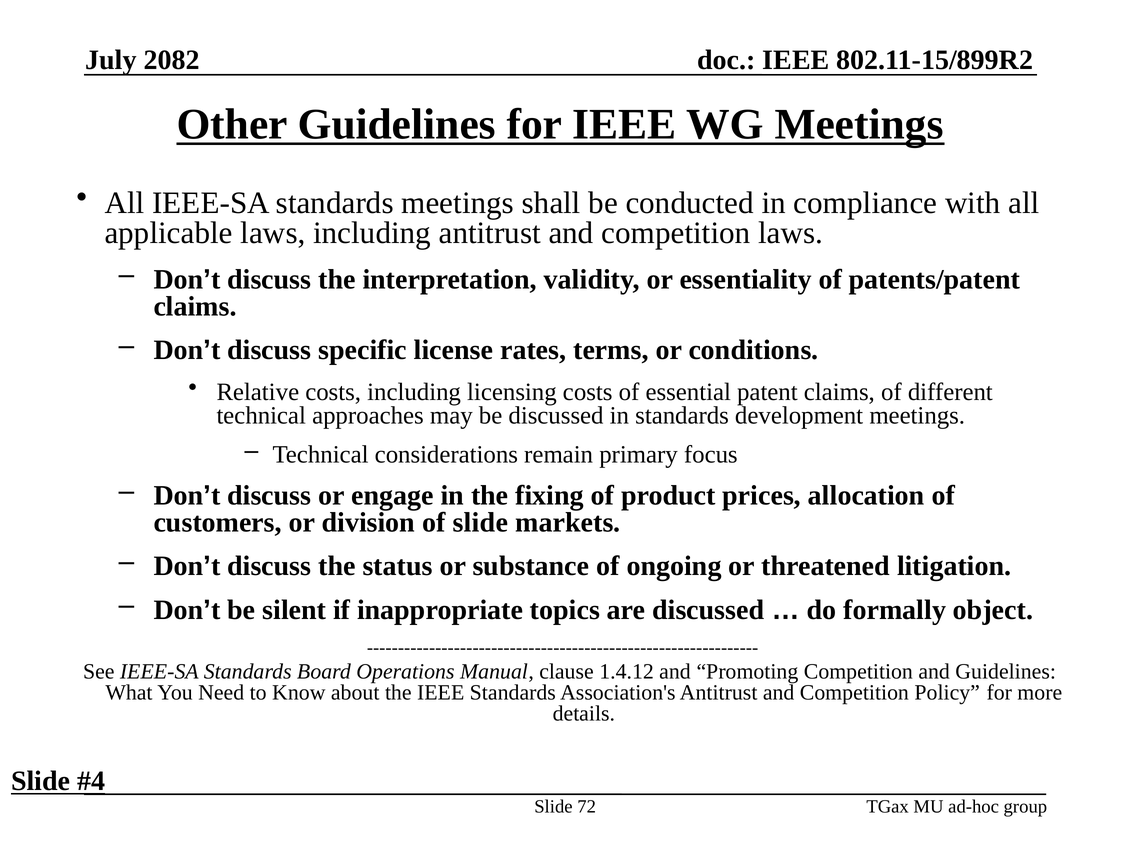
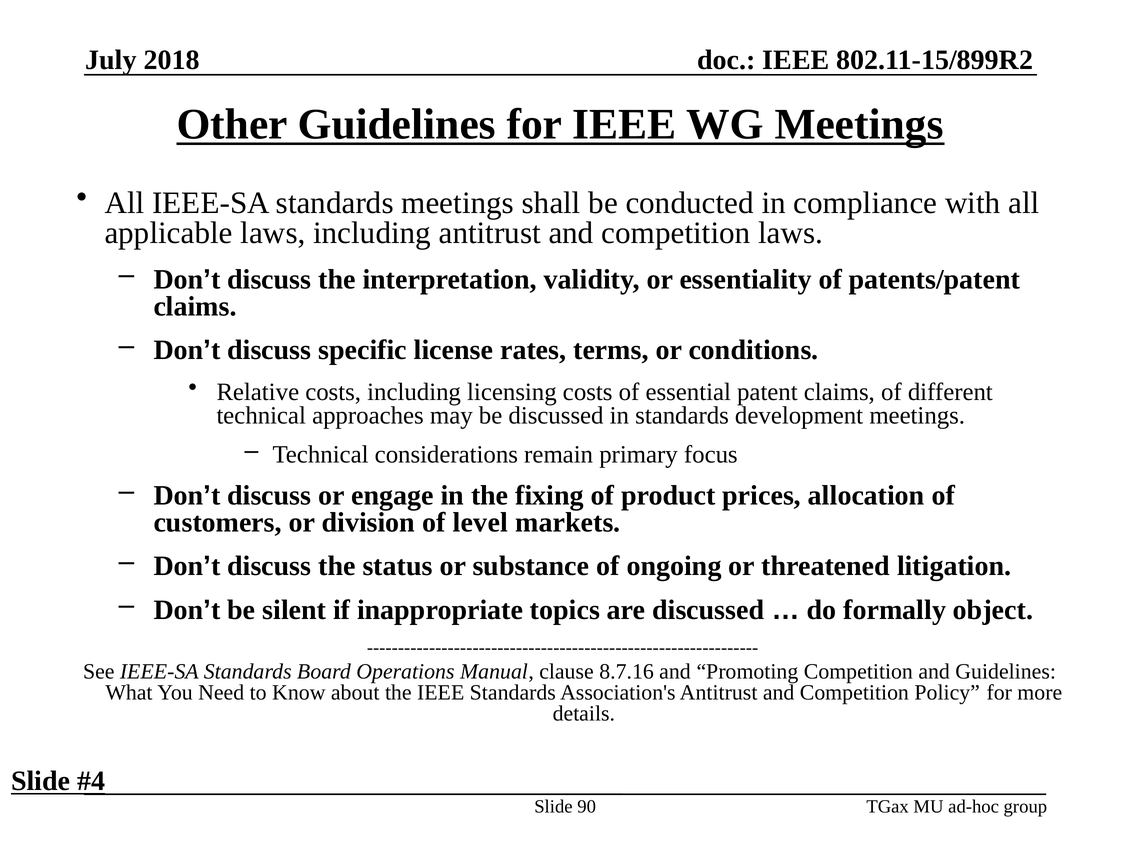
2082: 2082 -> 2018
of slide: slide -> level
1.4.12: 1.4.12 -> 8.7.16
72: 72 -> 90
